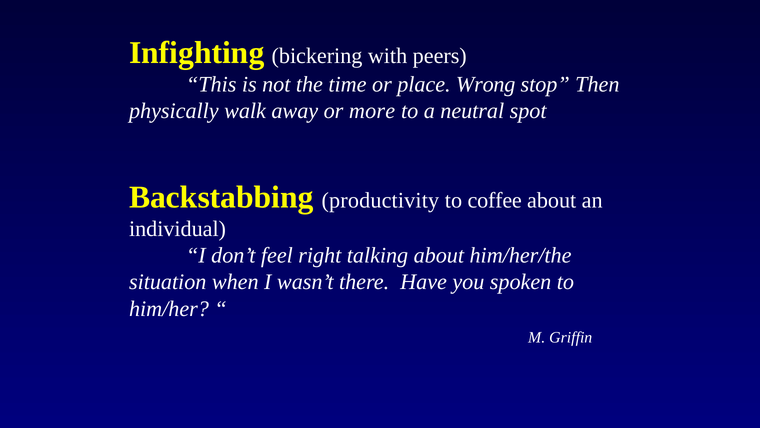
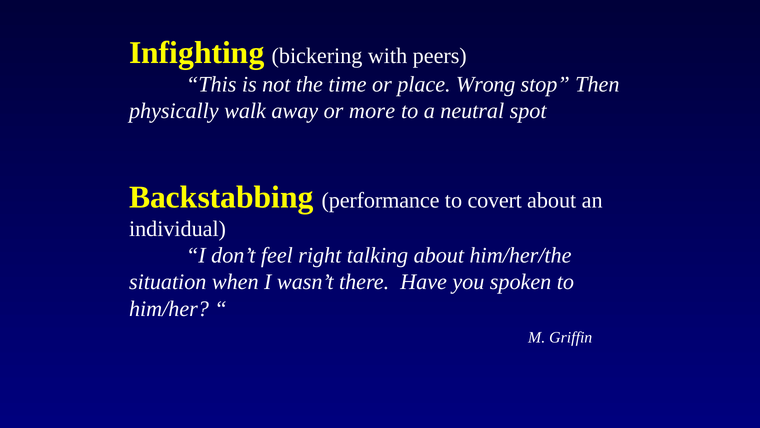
productivity: productivity -> performance
coffee: coffee -> covert
